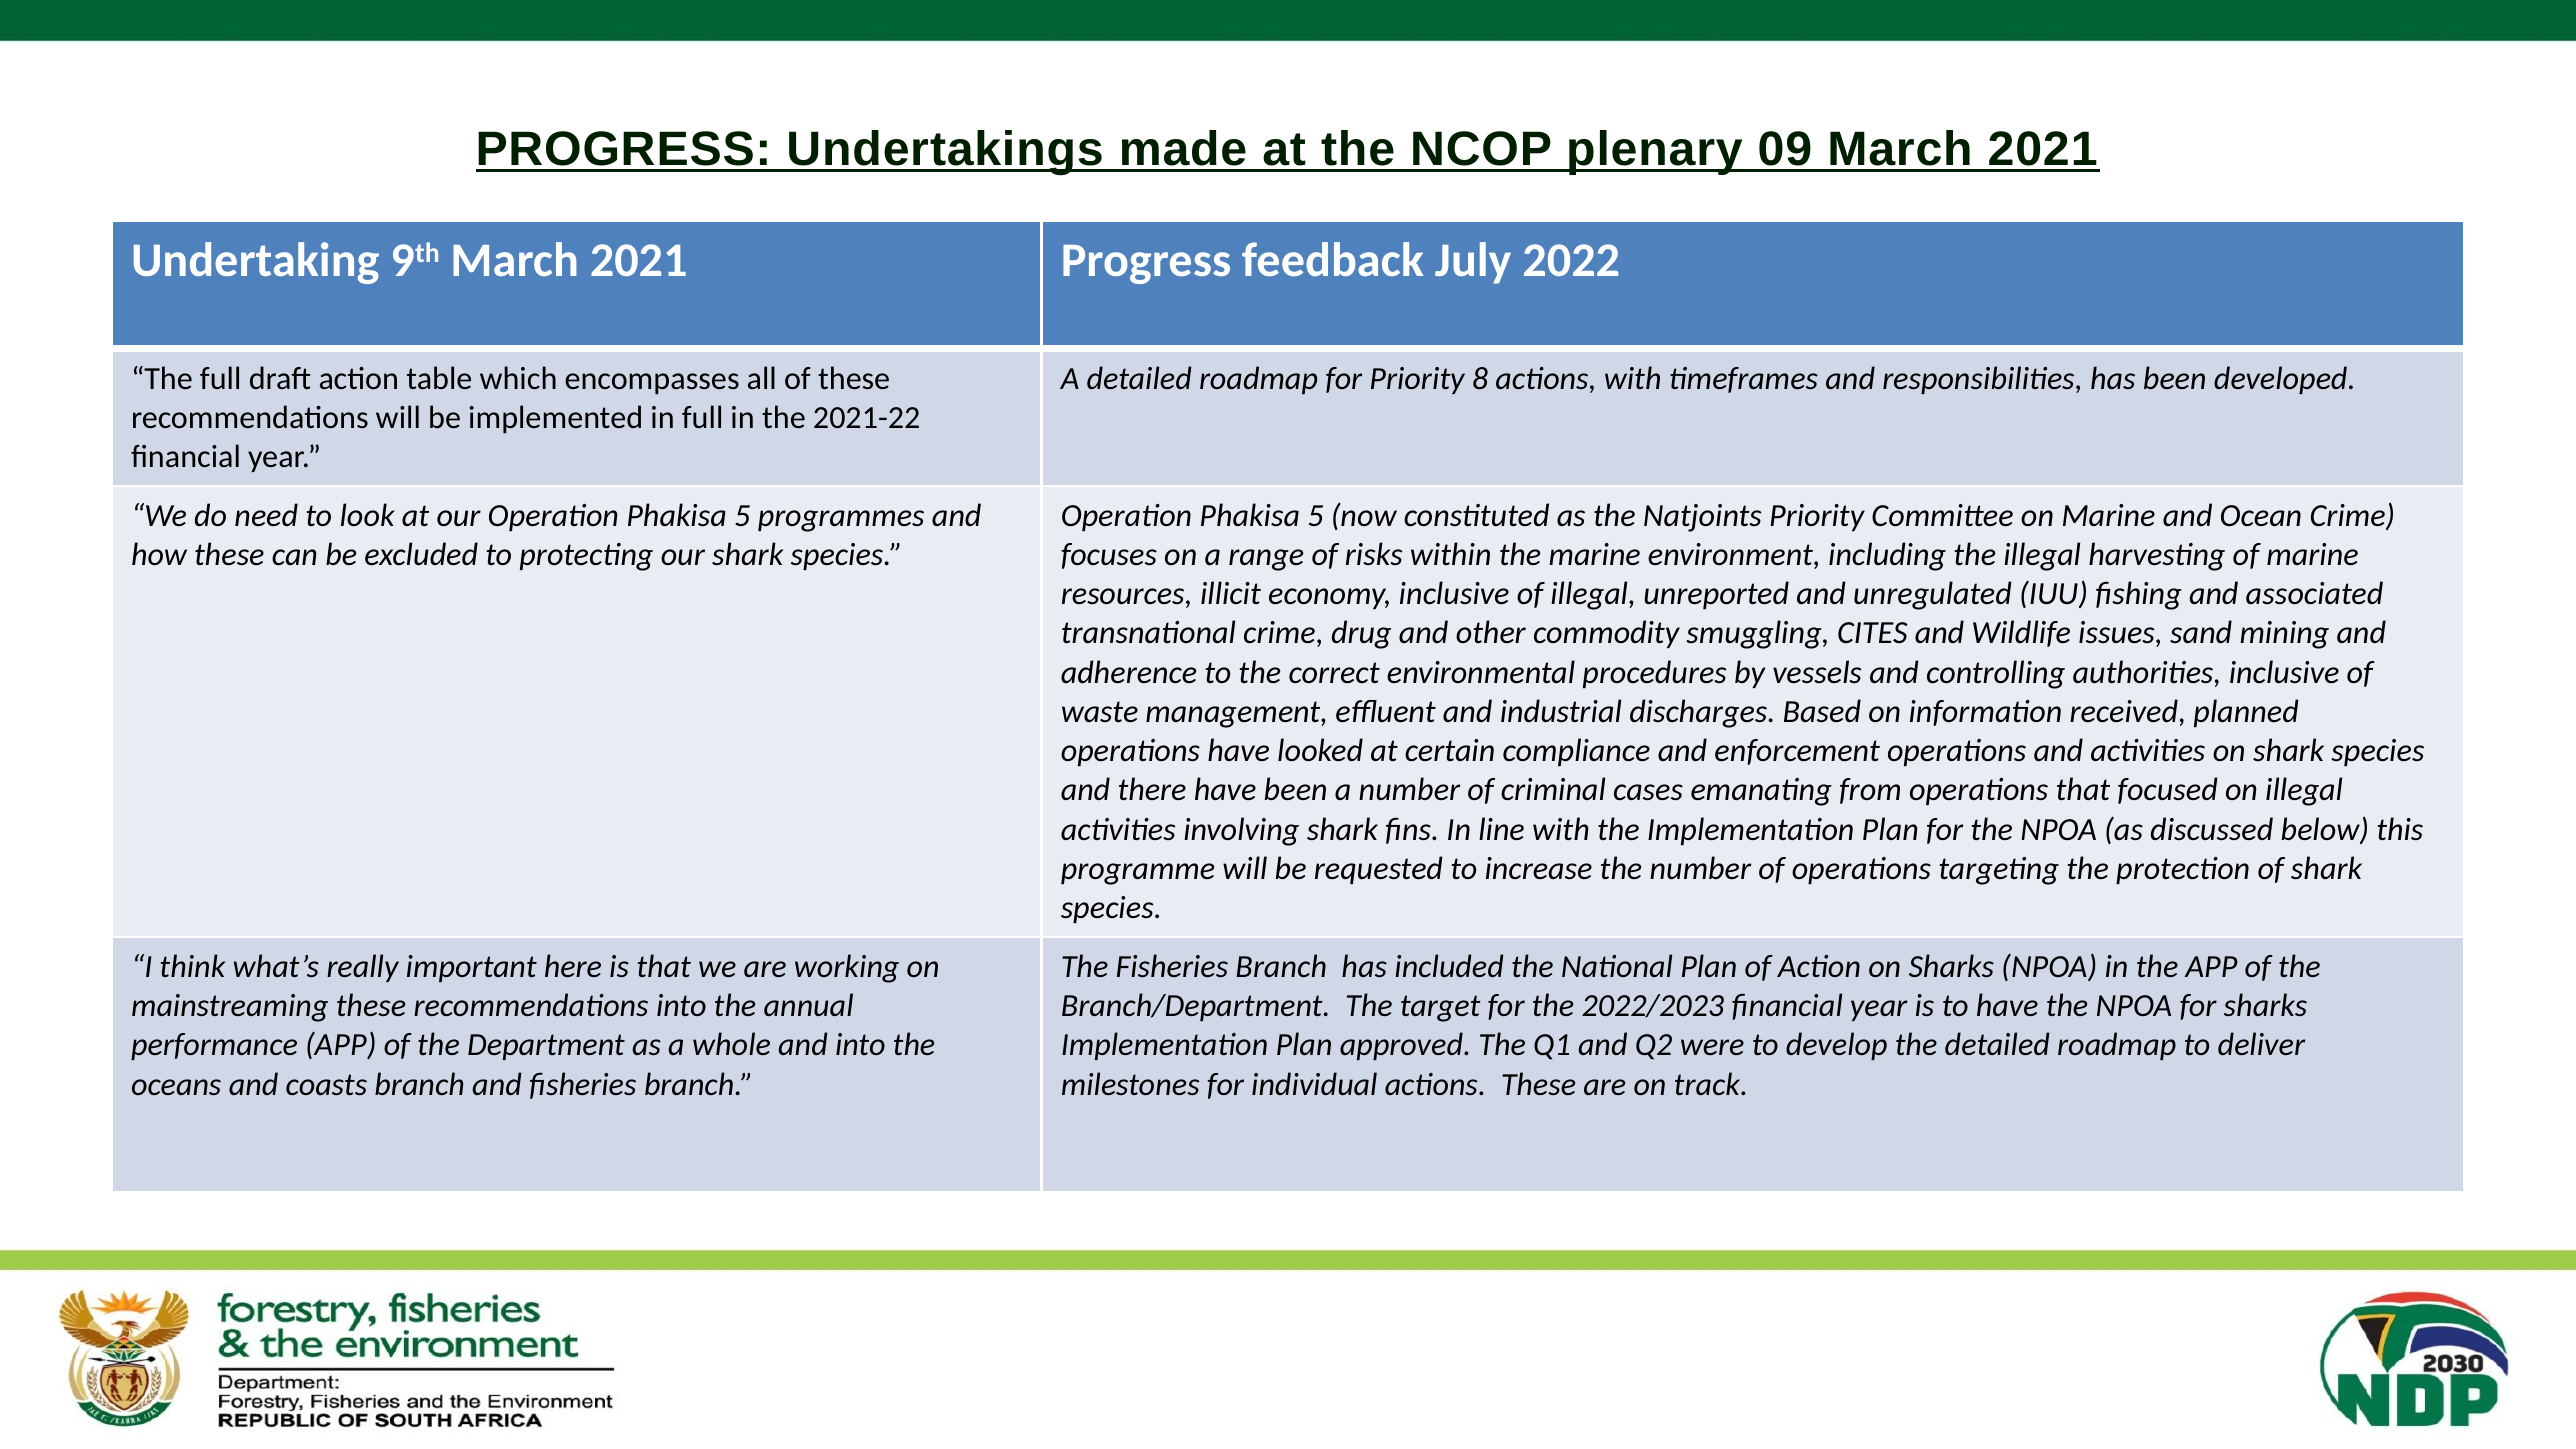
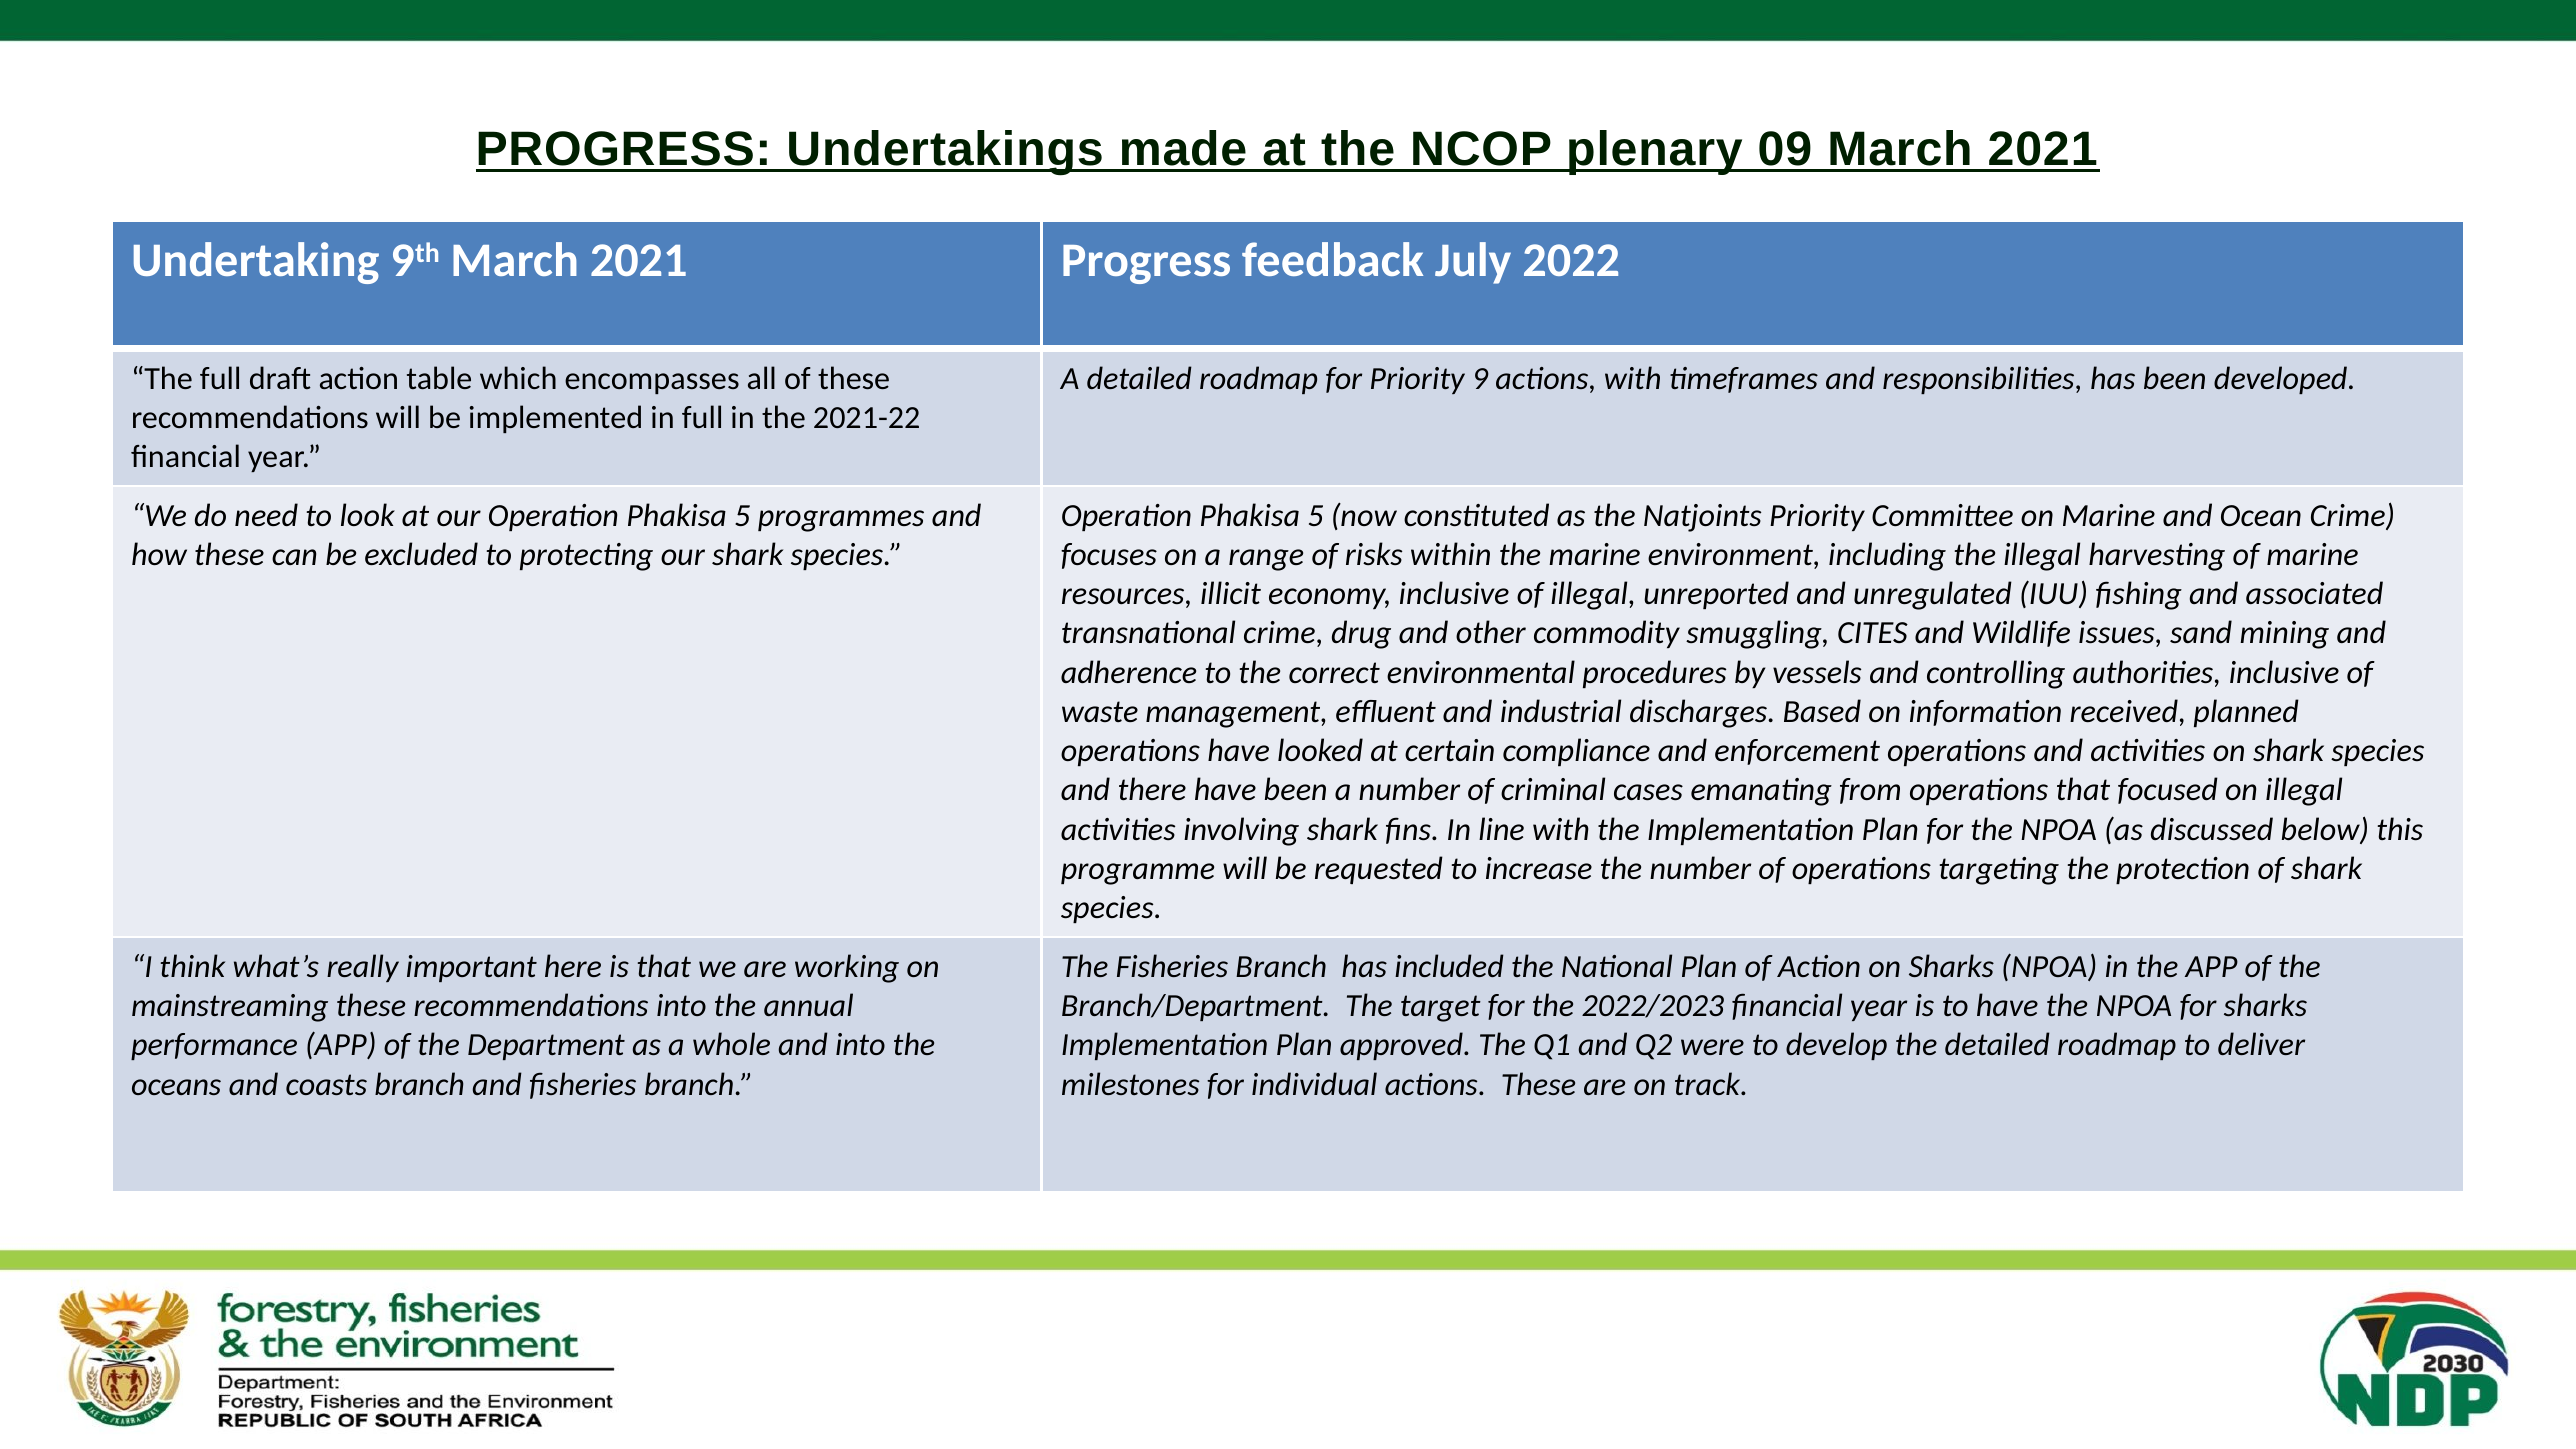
8: 8 -> 9
